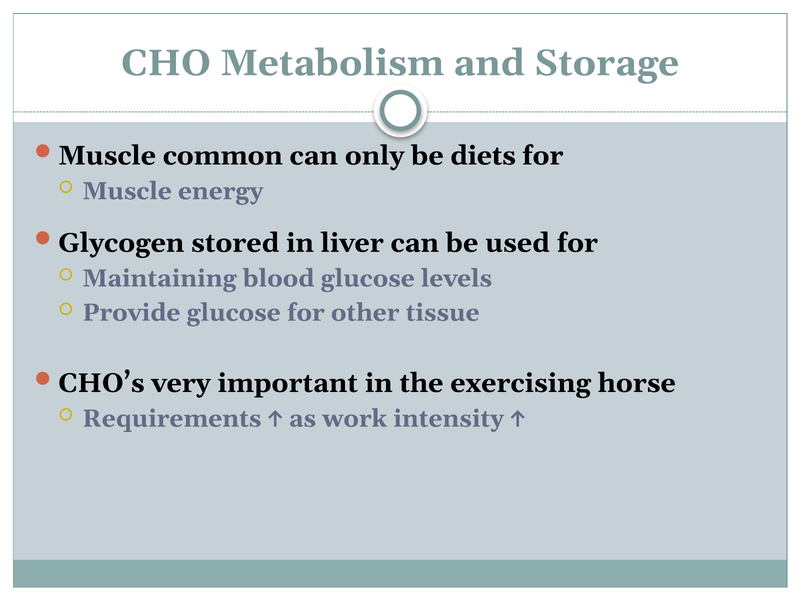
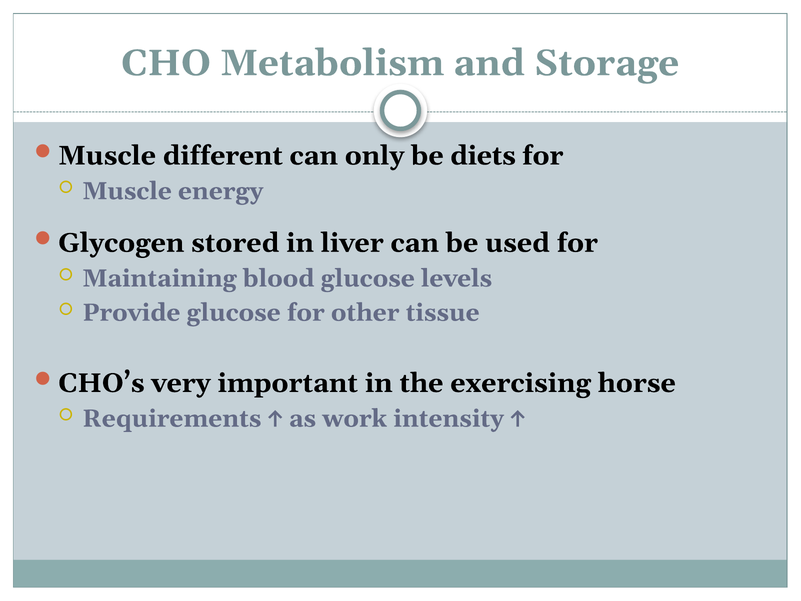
common: common -> different
